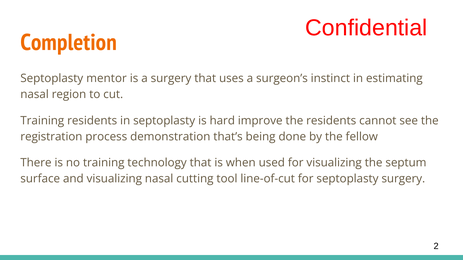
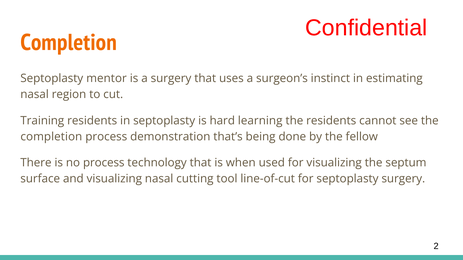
improve: improve -> learning
registration at (51, 137): registration -> completion
no training: training -> process
